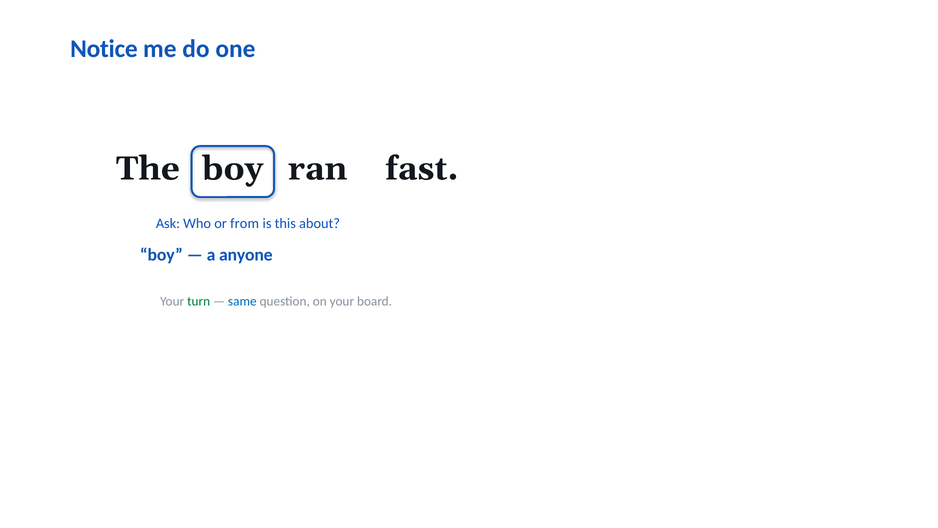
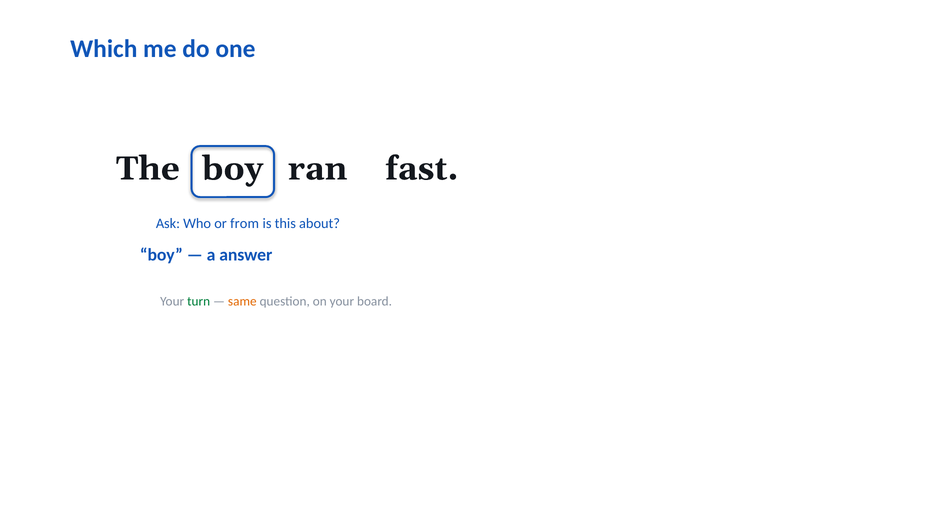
Notice: Notice -> Which
anyone: anyone -> answer
same colour: blue -> orange
